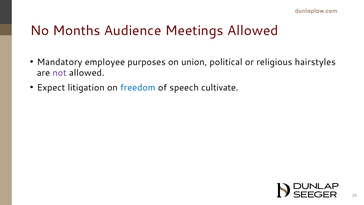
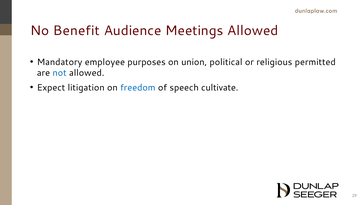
Months: Months -> Benefit
hairstyles: hairstyles -> permitted
not colour: purple -> blue
